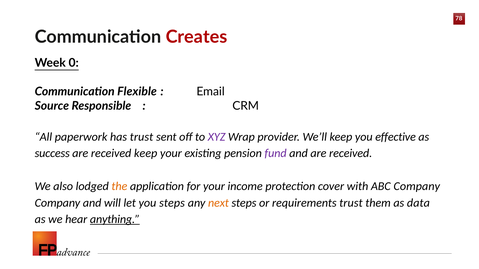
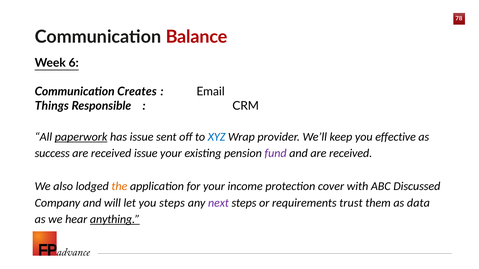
Creates: Creates -> Balance
0: 0 -> 6
Flexible: Flexible -> Creates
Source: Source -> Things
paperwork underline: none -> present
has trust: trust -> issue
XYZ colour: purple -> blue
received keep: keep -> issue
ABC Company: Company -> Discussed
next colour: orange -> purple
